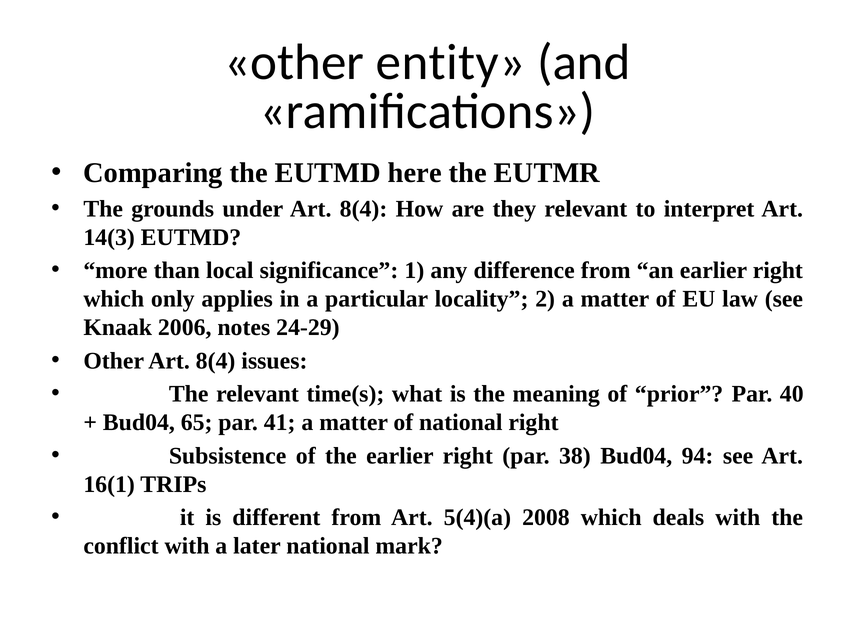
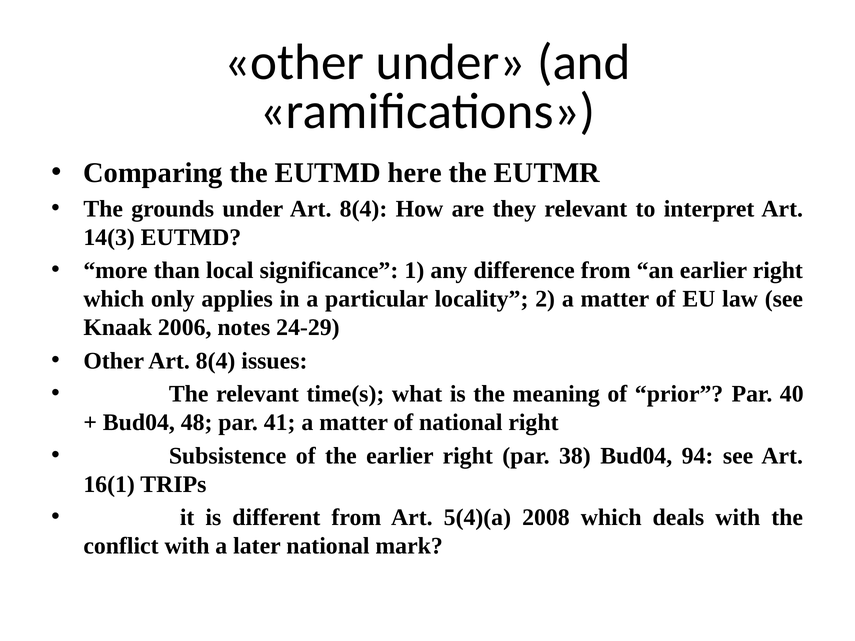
other entity: entity -> under
65: 65 -> 48
